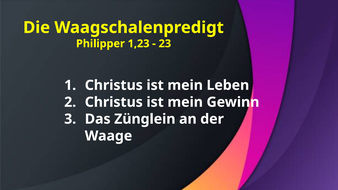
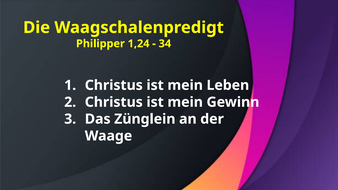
1,23: 1,23 -> 1,24
23: 23 -> 34
